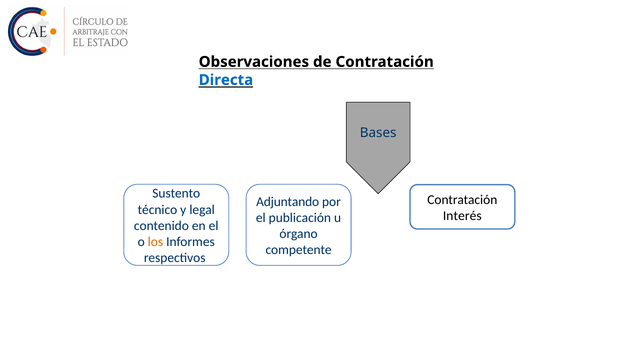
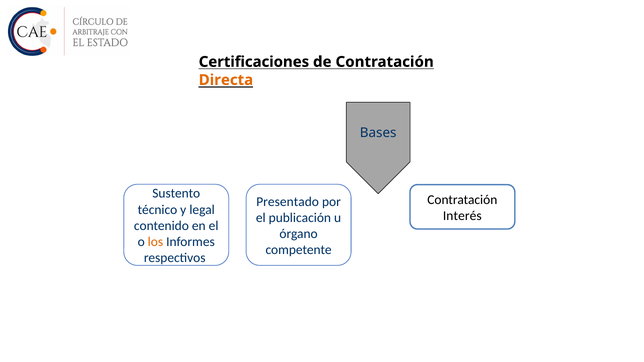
Observaciones: Observaciones -> Certificaciones
Directa colour: blue -> orange
Adjuntando: Adjuntando -> Presentado
